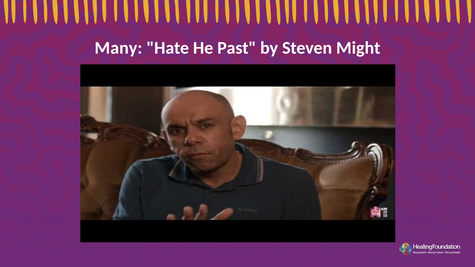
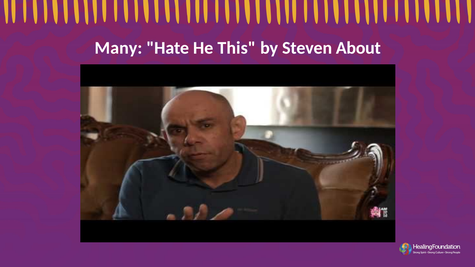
Past: Past -> This
Might: Might -> About
